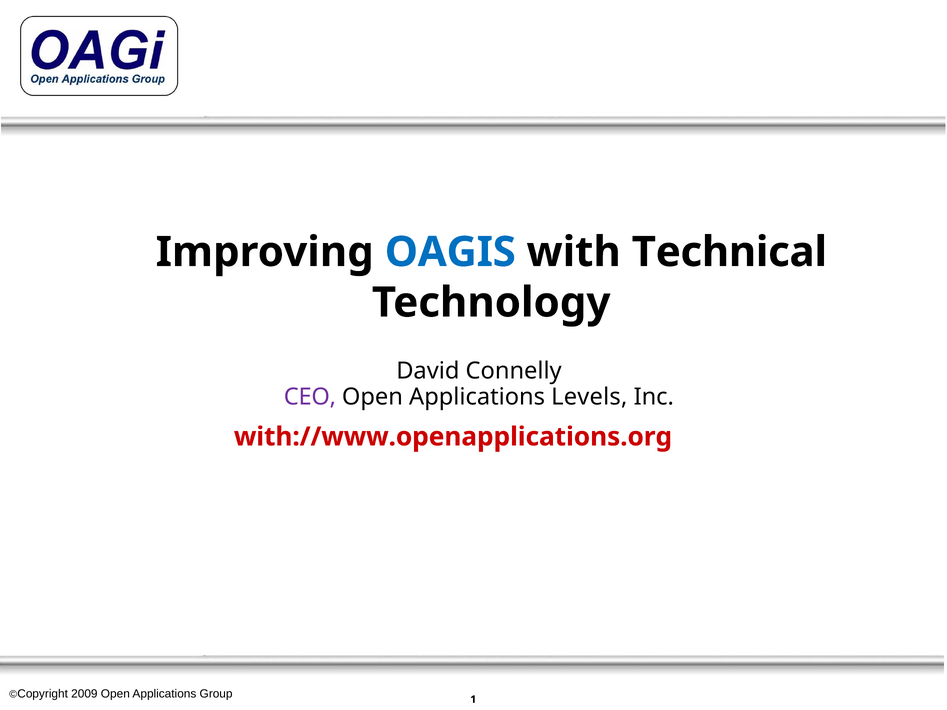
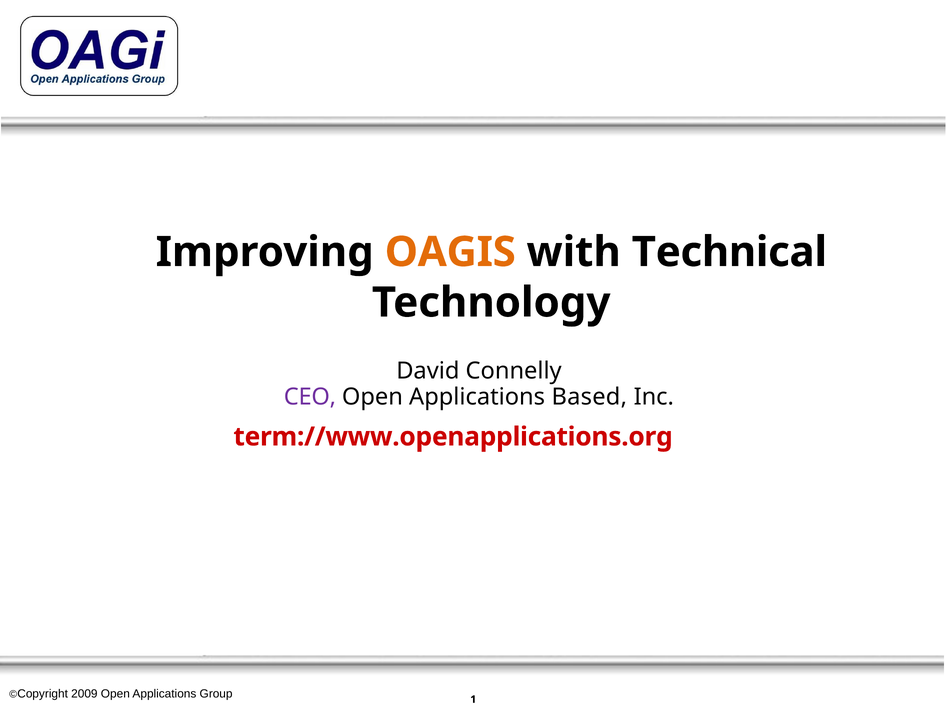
OAGIS colour: blue -> orange
Levels: Levels -> Based
with://www.openapplications.org: with://www.openapplications.org -> term://www.openapplications.org
